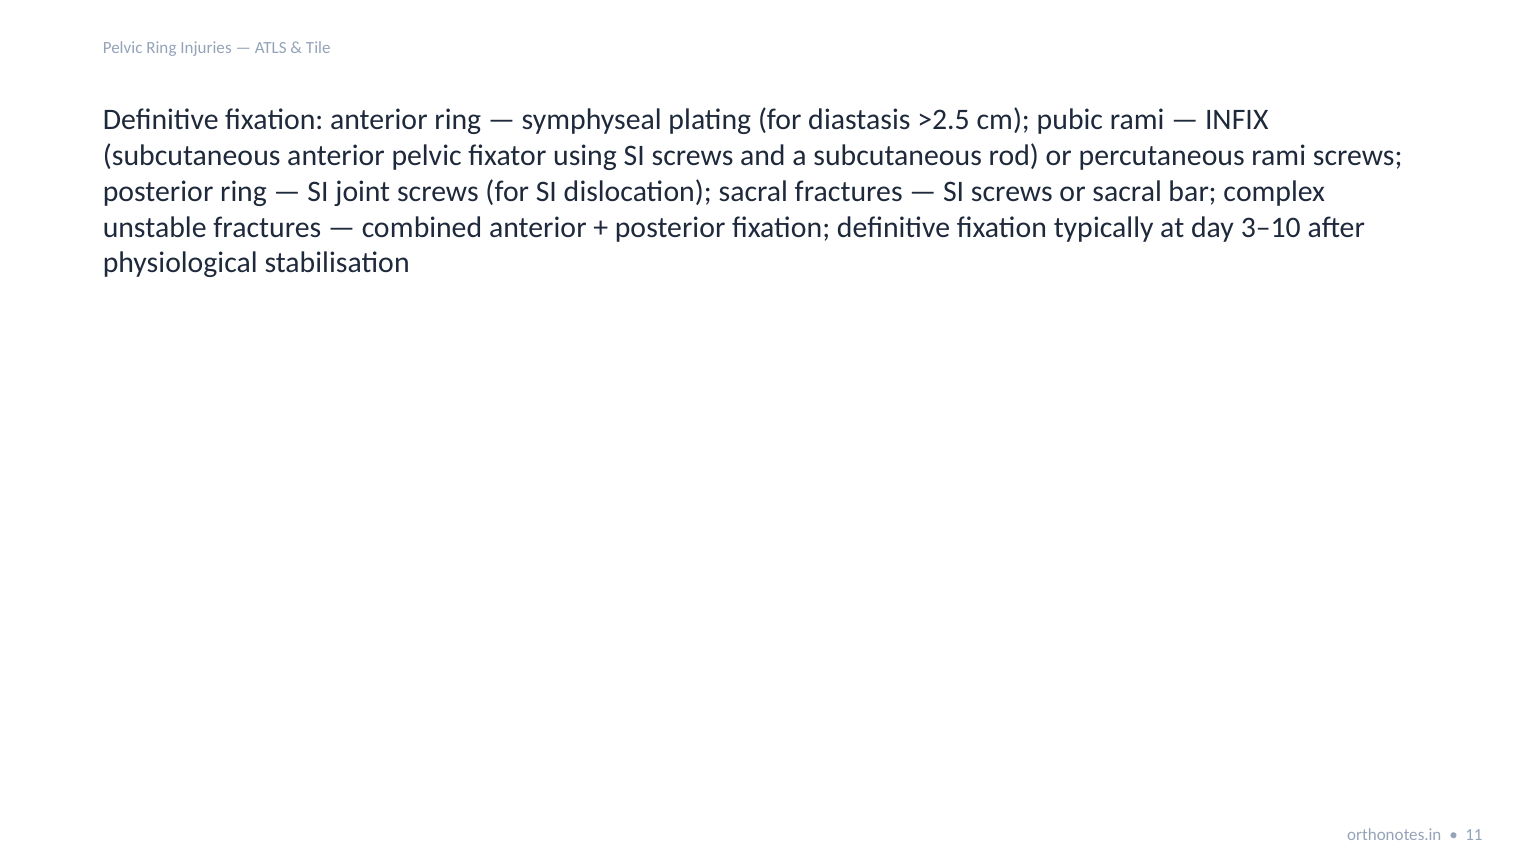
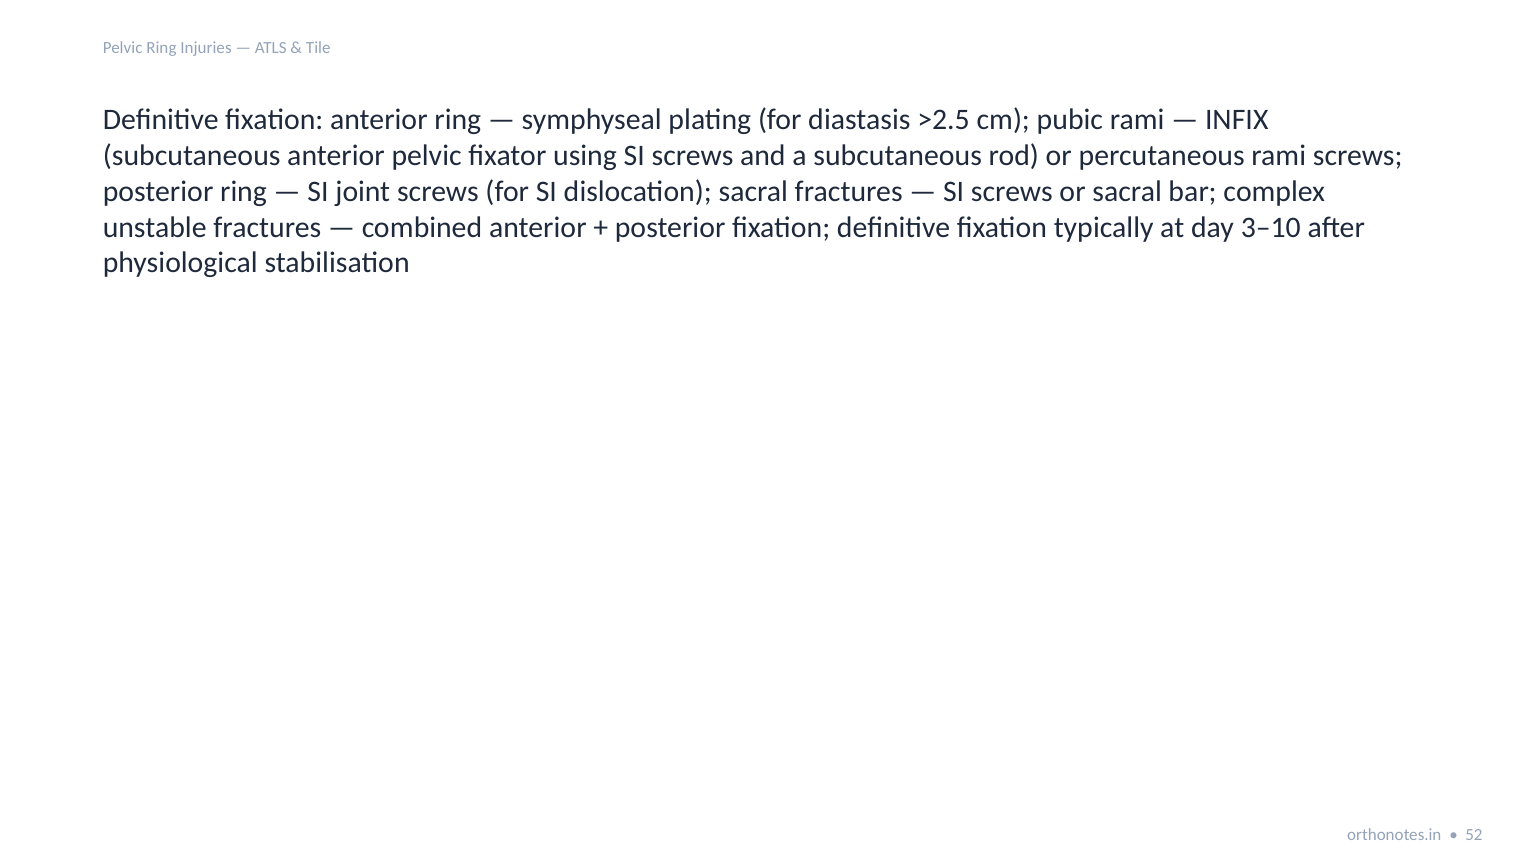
11: 11 -> 52
